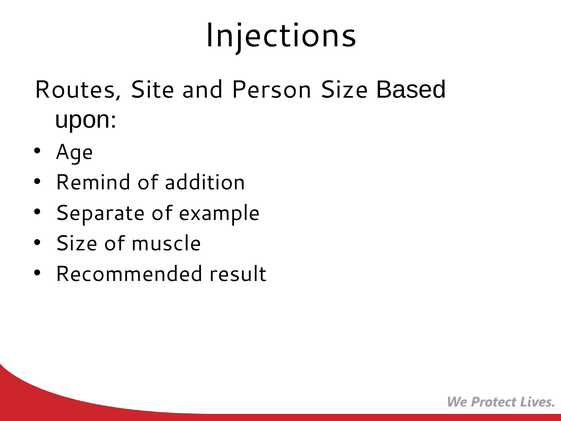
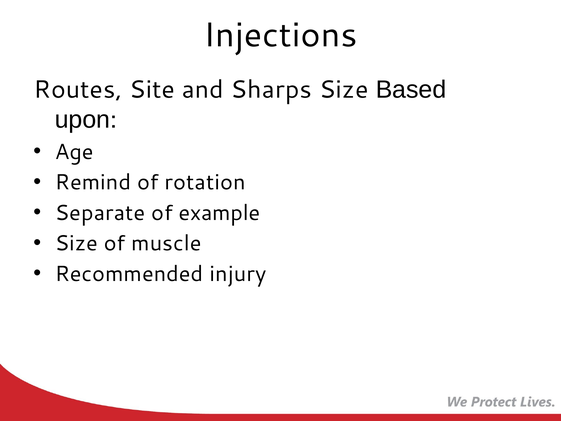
Person: Person -> Sharps
addition: addition -> rotation
result: result -> injury
